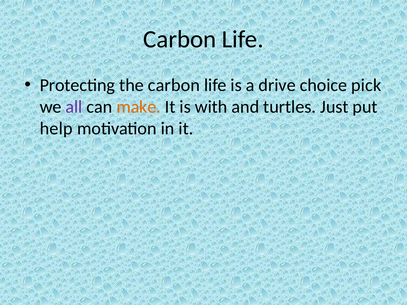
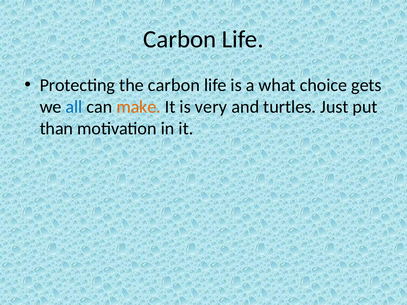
drive: drive -> what
pick: pick -> gets
all colour: purple -> blue
with: with -> very
help: help -> than
